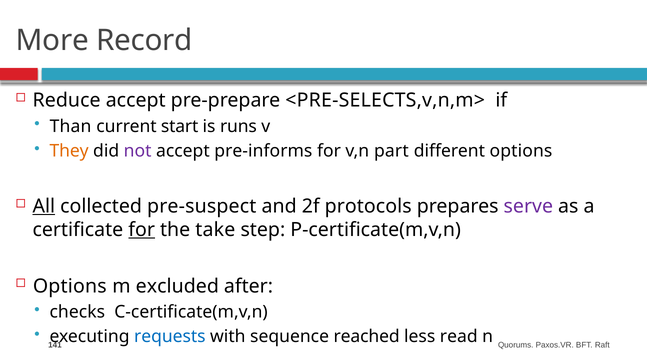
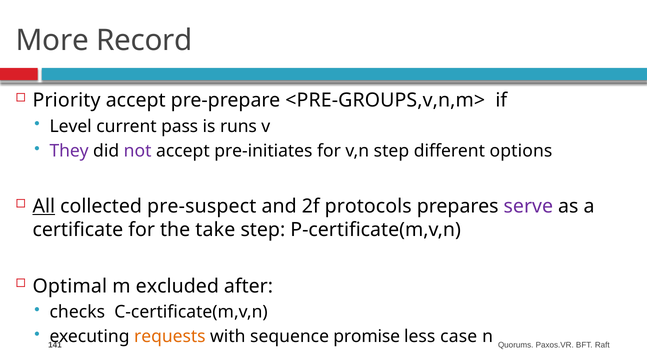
Reduce: Reduce -> Priority
<PRE-SELECTS,v,n,m>: <PRE-SELECTS,v,n,m> -> <PRE-GROUPS,v,n,m>
Than: Than -> Level
start: start -> pass
They colour: orange -> purple
pre-informs: pre-informs -> pre-initiates
v,n part: part -> step
for at (142, 230) underline: present -> none
Options at (70, 286): Options -> Optimal
requests colour: blue -> orange
reached: reached -> promise
read: read -> case
